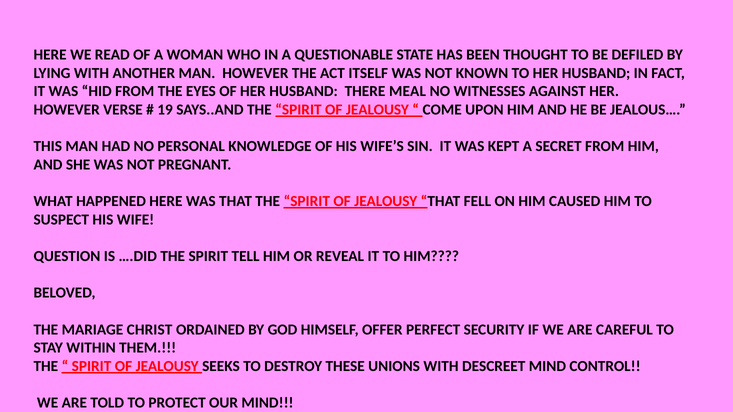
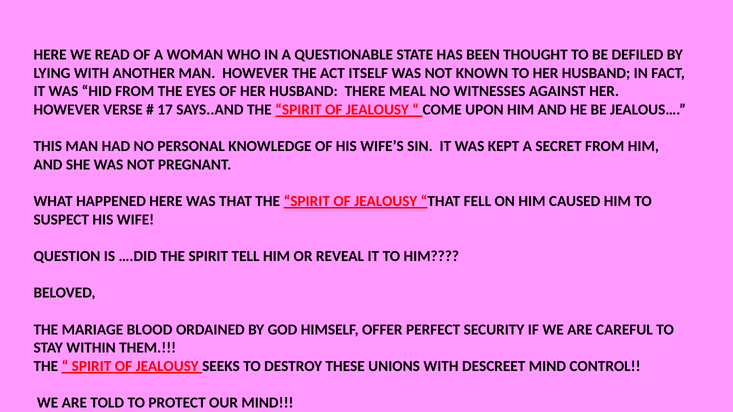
19: 19 -> 17
CHRIST: CHRIST -> BLOOD
